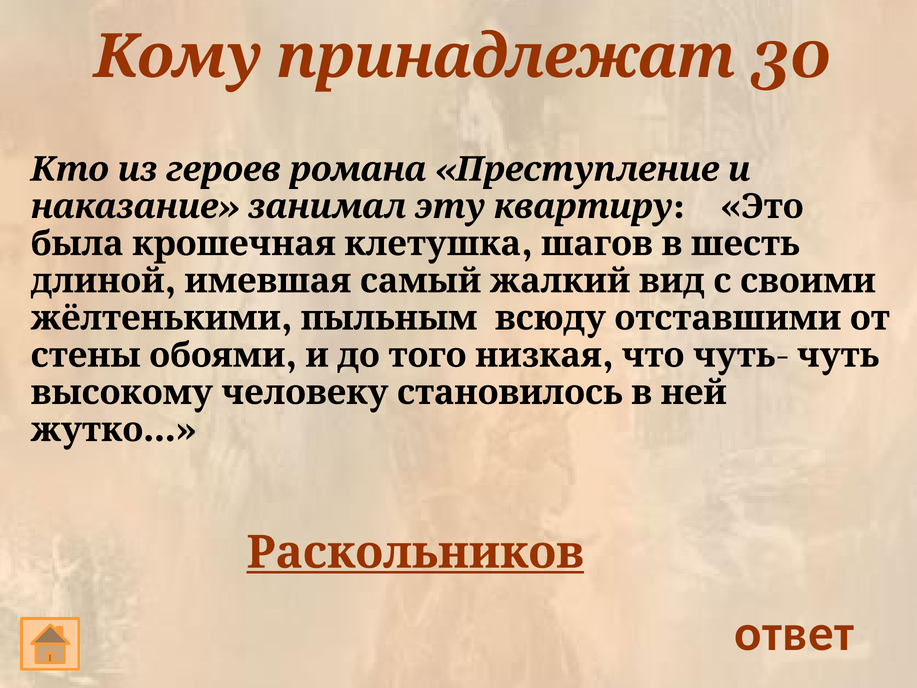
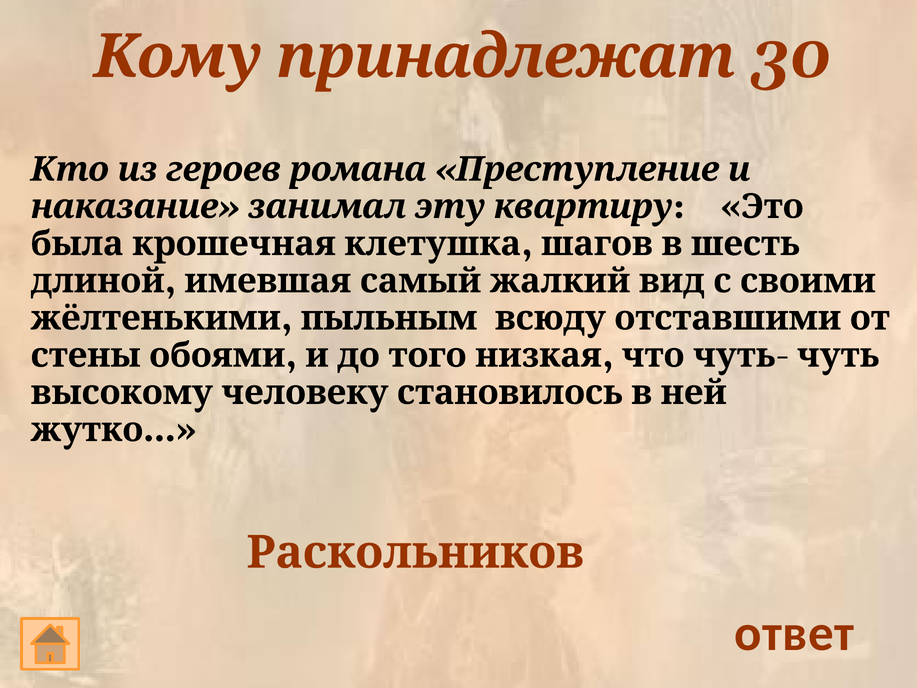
Раскольников underline: present -> none
